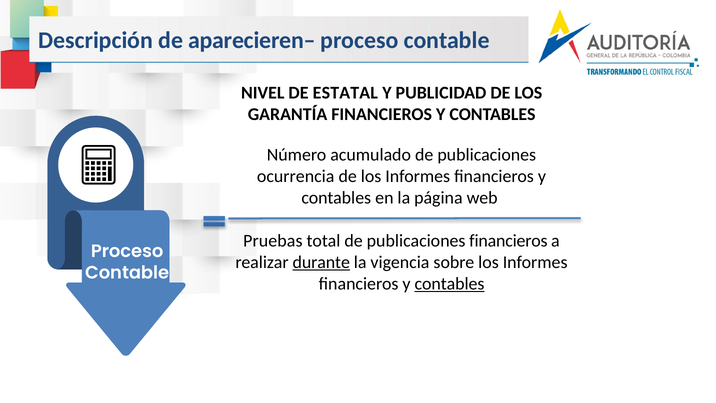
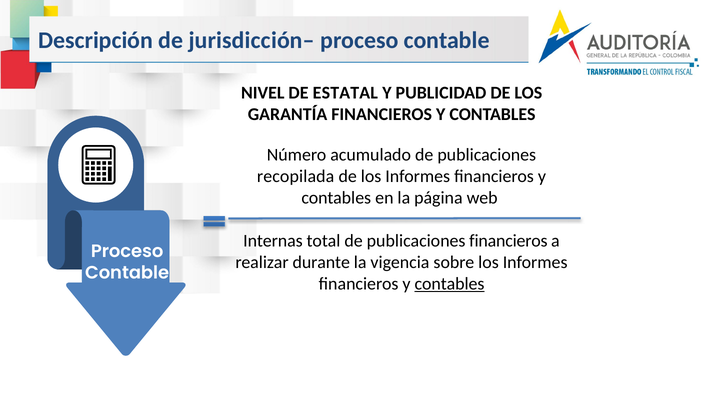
aparecieren–: aparecieren– -> jurisdicción–
ocurrencia: ocurrencia -> recopilada
Pruebas: Pruebas -> Internas
durante underline: present -> none
